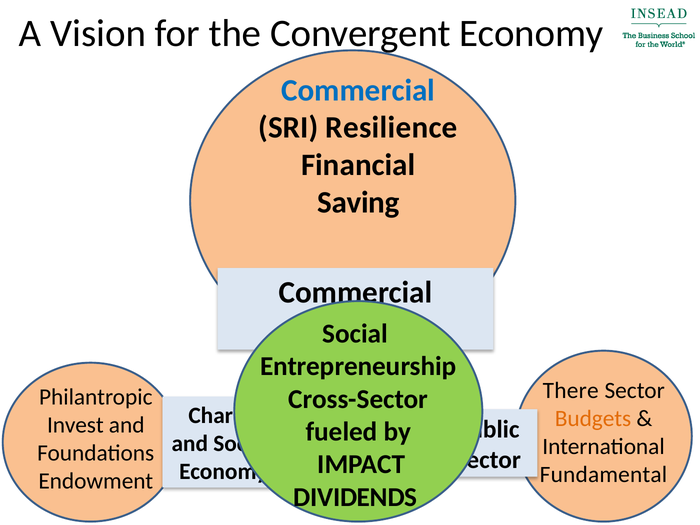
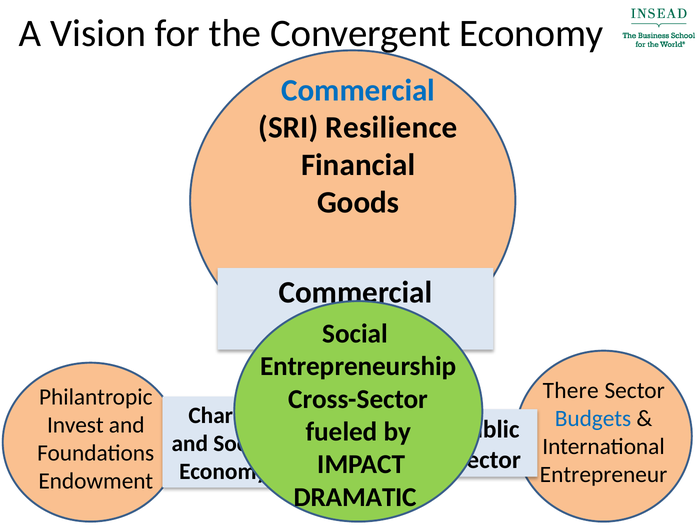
Saving: Saving -> Goods
Budgets colour: orange -> blue
Fundamental: Fundamental -> Entrepreneur
DIVIDENDS: DIVIDENDS -> DRAMATIC
